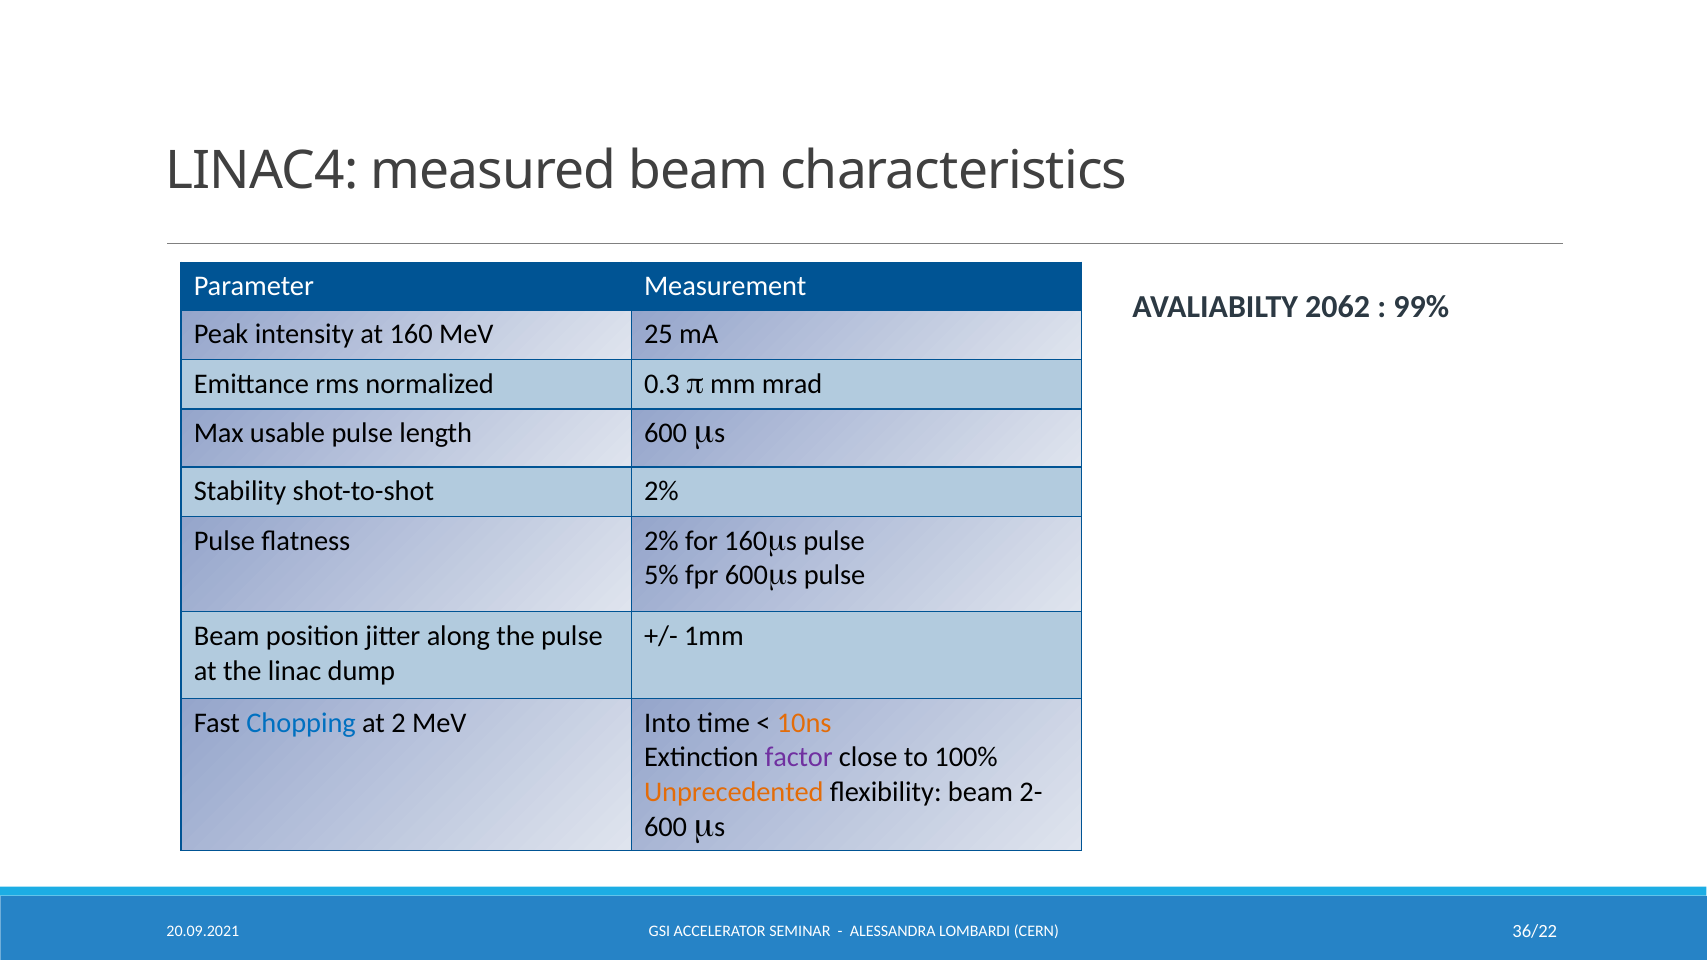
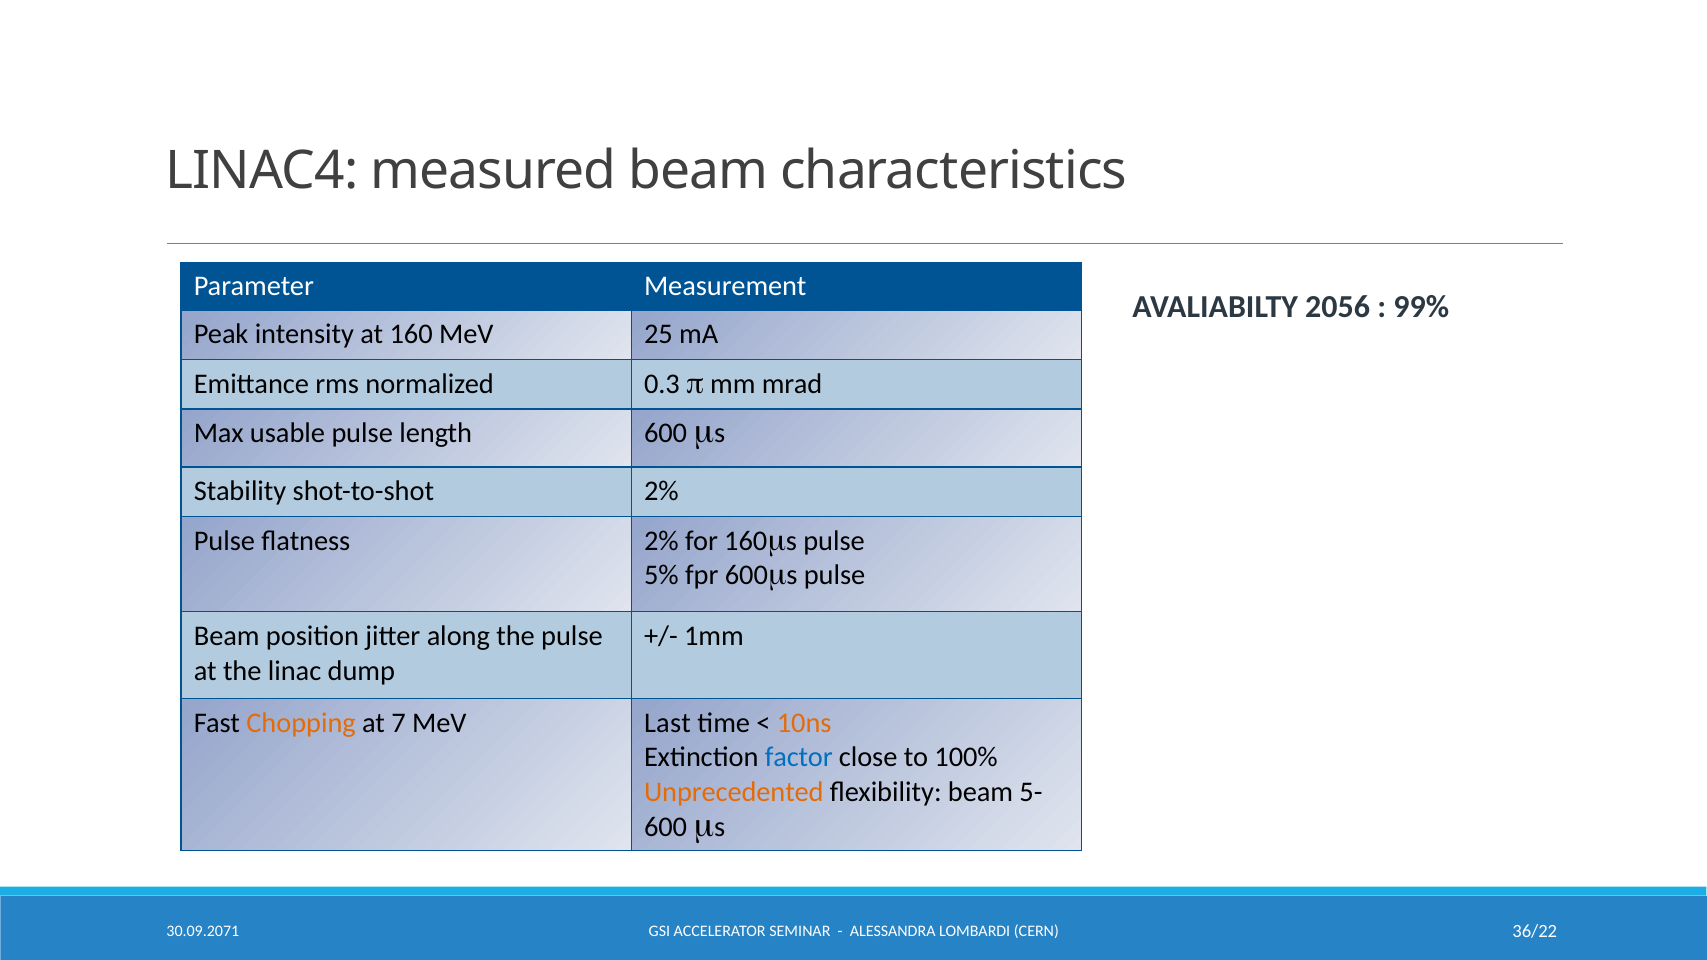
2062: 2062 -> 2056
Chopping colour: blue -> orange
2: 2 -> 7
Into: Into -> Last
factor colour: purple -> blue
2-: 2- -> 5-
20.09.2021: 20.09.2021 -> 30.09.2071
